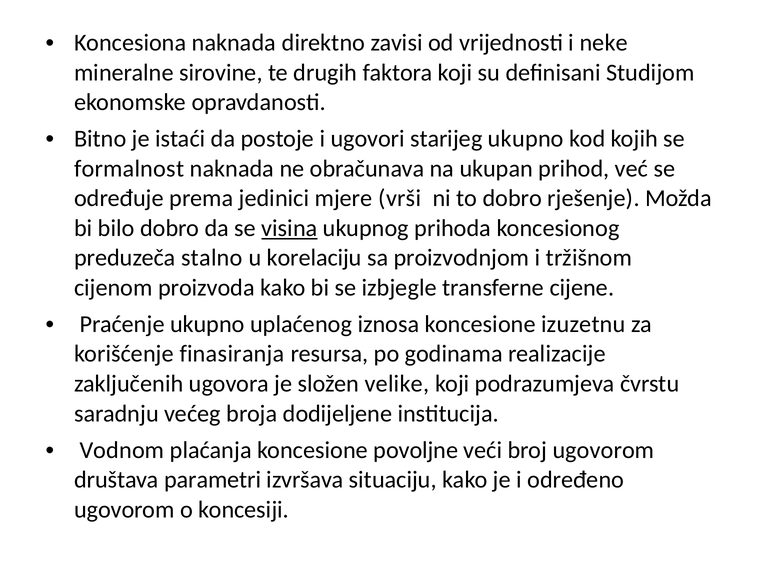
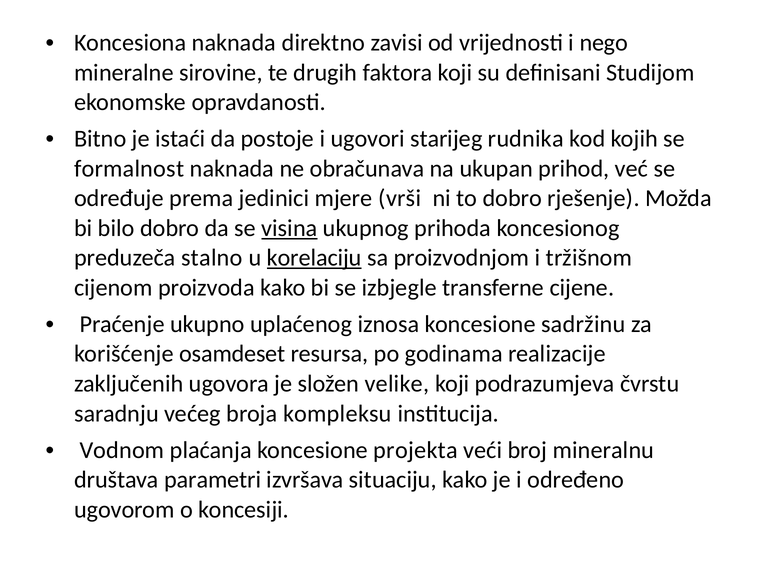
neke: neke -> nego
starijeg ukupno: ukupno -> rudnika
korelaciju underline: none -> present
izuzetnu: izuzetnu -> sadržinu
finasiranja: finasiranja -> osamdeset
dodijeljene: dodijeljene -> kompleksu
povoljne: povoljne -> projekta
broj ugovorom: ugovorom -> mineralnu
